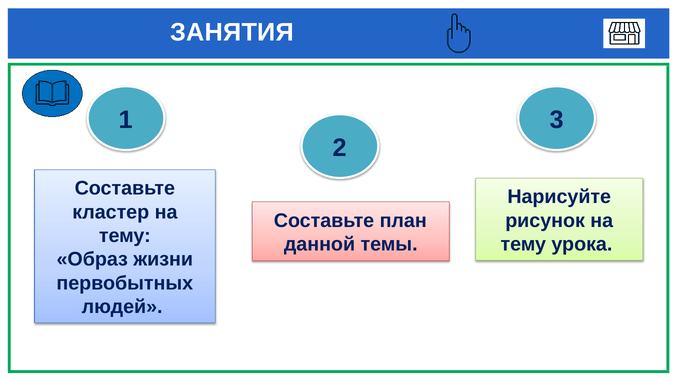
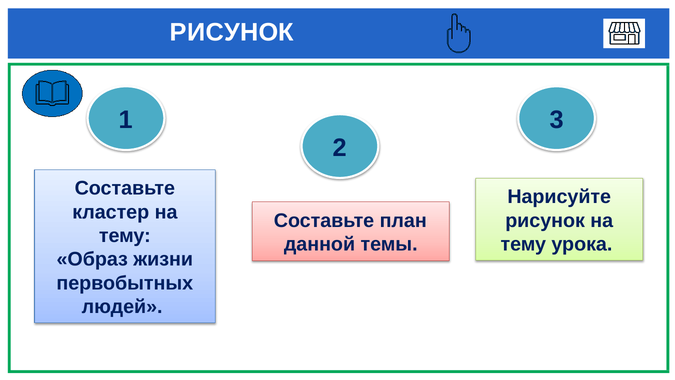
ЗАНЯТИЯ at (232, 32): ЗАНЯТИЯ -> РИСУНОК
